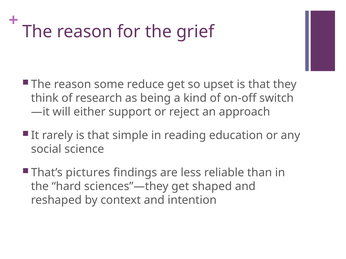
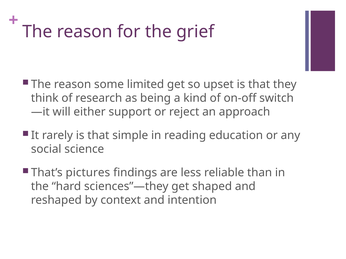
reduce: reduce -> limited
